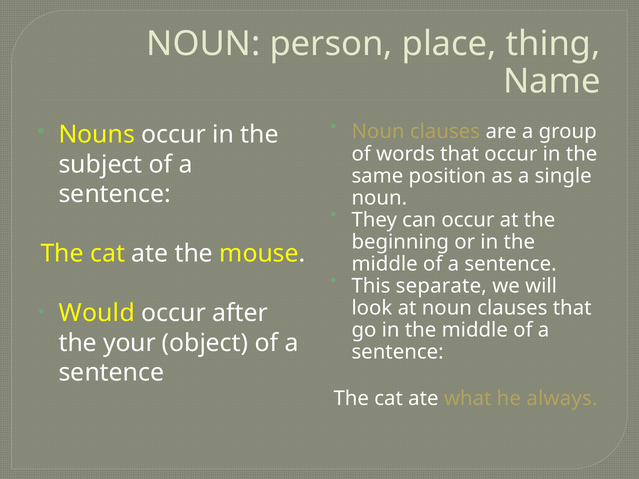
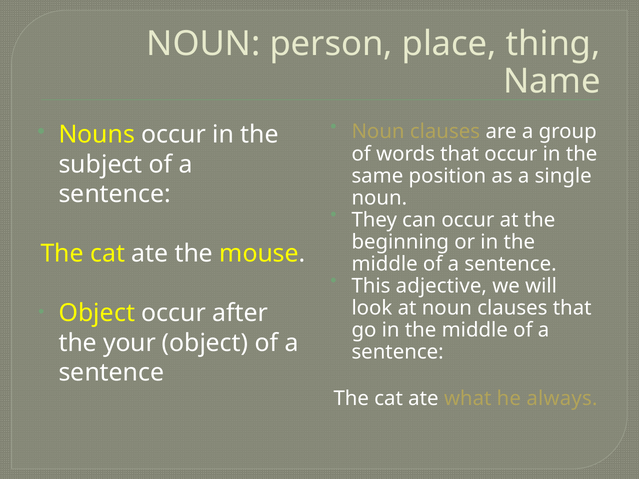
separate: separate -> adjective
Would at (97, 313): Would -> Object
